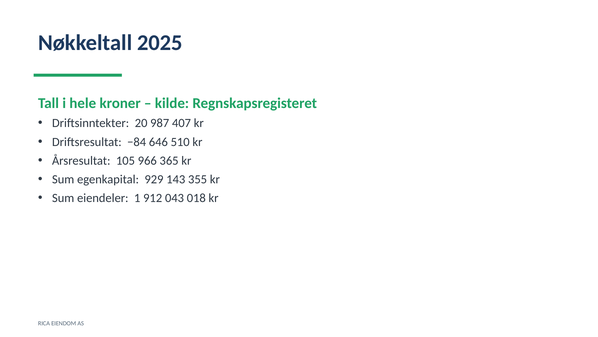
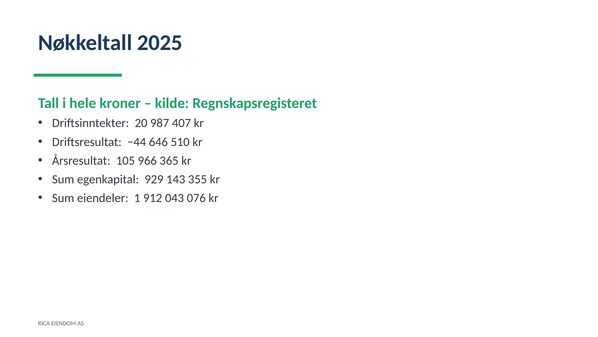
−84: −84 -> −44
018: 018 -> 076
